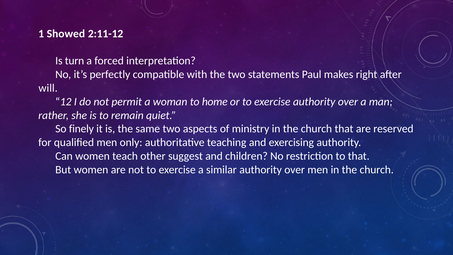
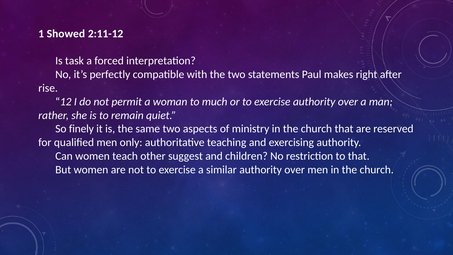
turn: turn -> task
will: will -> rise
home: home -> much
